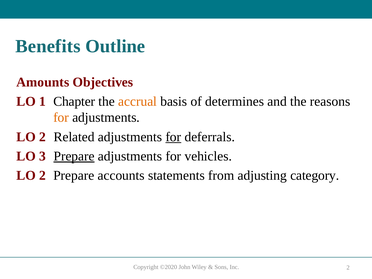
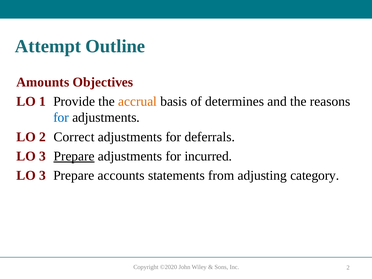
Benefits: Benefits -> Attempt
Chapter: Chapter -> Provide
for at (61, 118) colour: orange -> blue
Related: Related -> Correct
for at (173, 137) underline: present -> none
vehicles: vehicles -> incurred
2 at (42, 176): 2 -> 3
